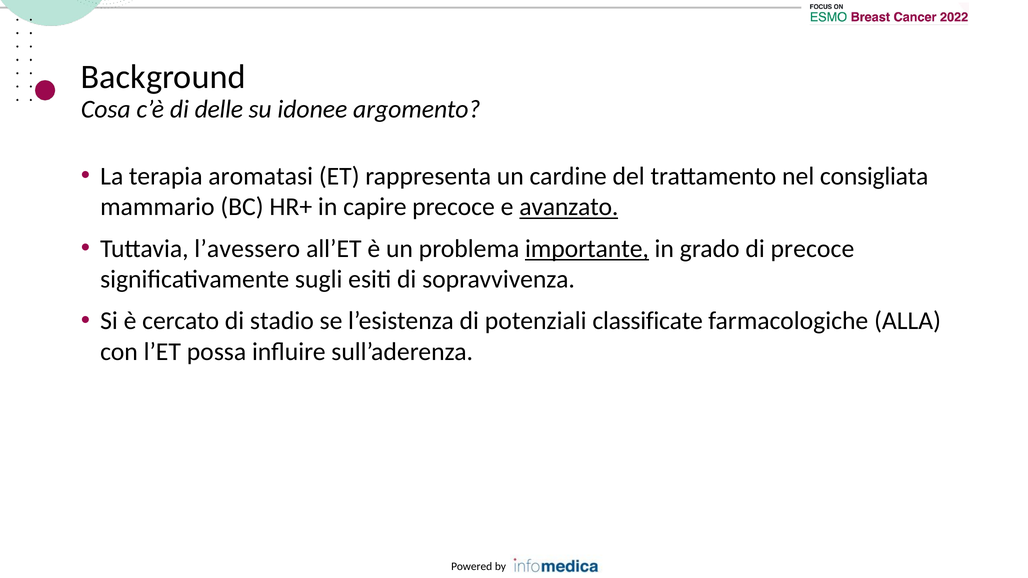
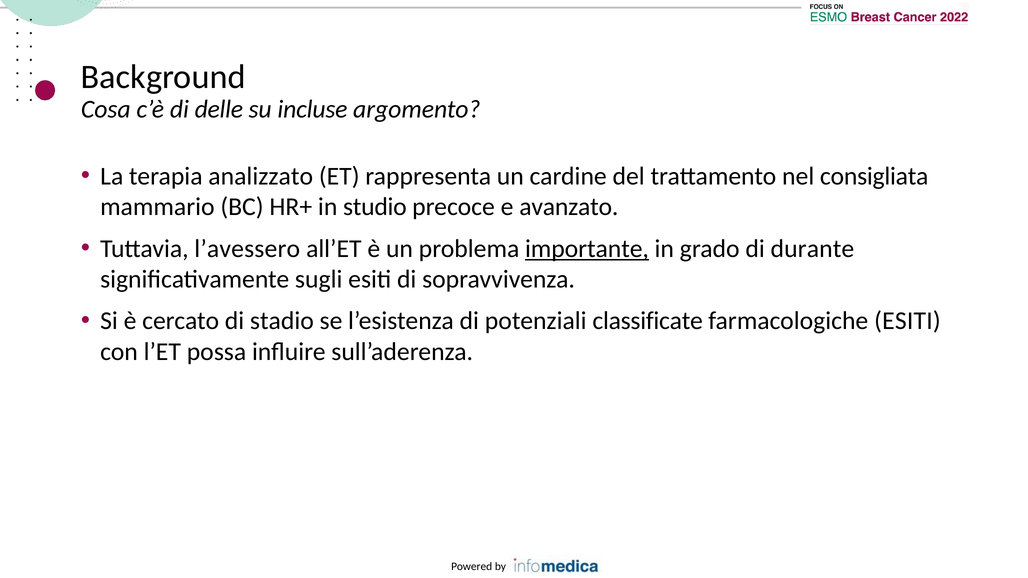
idonee: idonee -> incluse
aromatasi: aromatasi -> analizzato
capire: capire -> studio
avanzato underline: present -> none
di precoce: precoce -> durante
farmacologiche ALLA: ALLA -> ESITI
